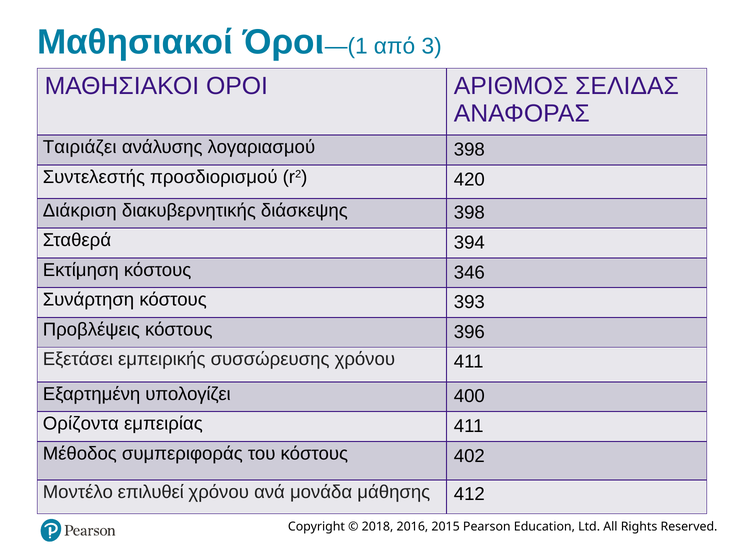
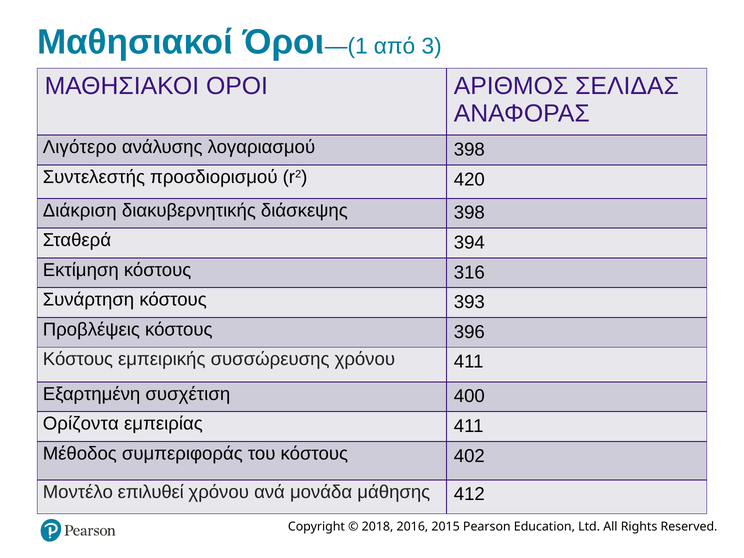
Ταιριάζει: Ταιριάζει -> Λιγότερο
346: 346 -> 316
Εξετάσει at (78, 359): Εξετάσει -> Κόστους
υπολογίζει: υπολογίζει -> συσχέτιση
